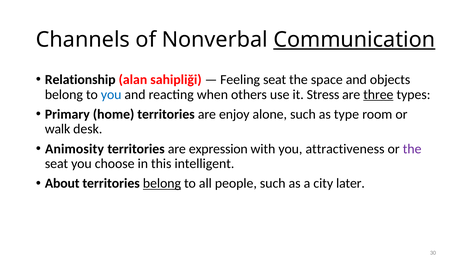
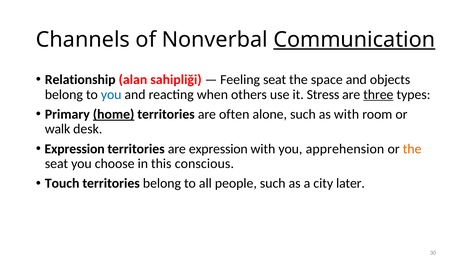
home underline: none -> present
enjoy: enjoy -> often
as type: type -> with
Animosity at (74, 149): Animosity -> Expression
attractiveness: attractiveness -> apprehension
the at (412, 149) colour: purple -> orange
intelligent: intelligent -> conscious
About: About -> Touch
belong at (162, 184) underline: present -> none
